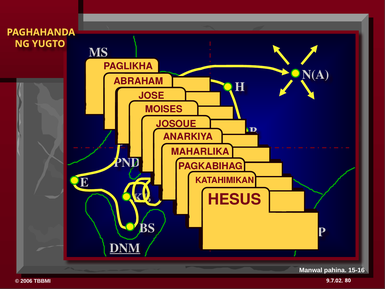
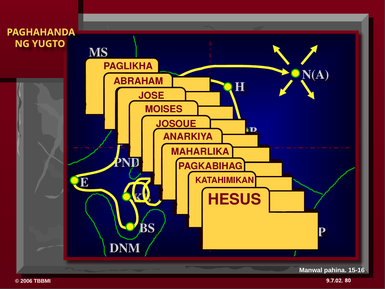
DNM underline: present -> none
